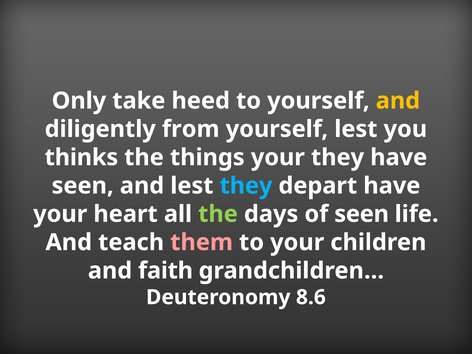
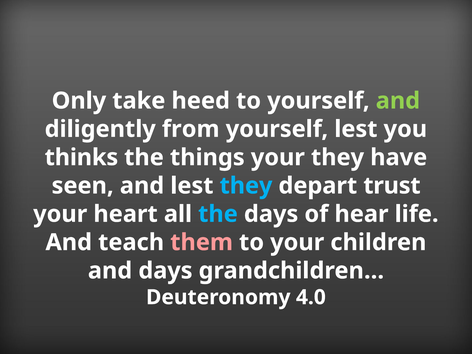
and at (398, 101) colour: yellow -> light green
depart have: have -> trust
the at (218, 214) colour: light green -> light blue
of seen: seen -> hear
and faith: faith -> days
8.6: 8.6 -> 4.0
